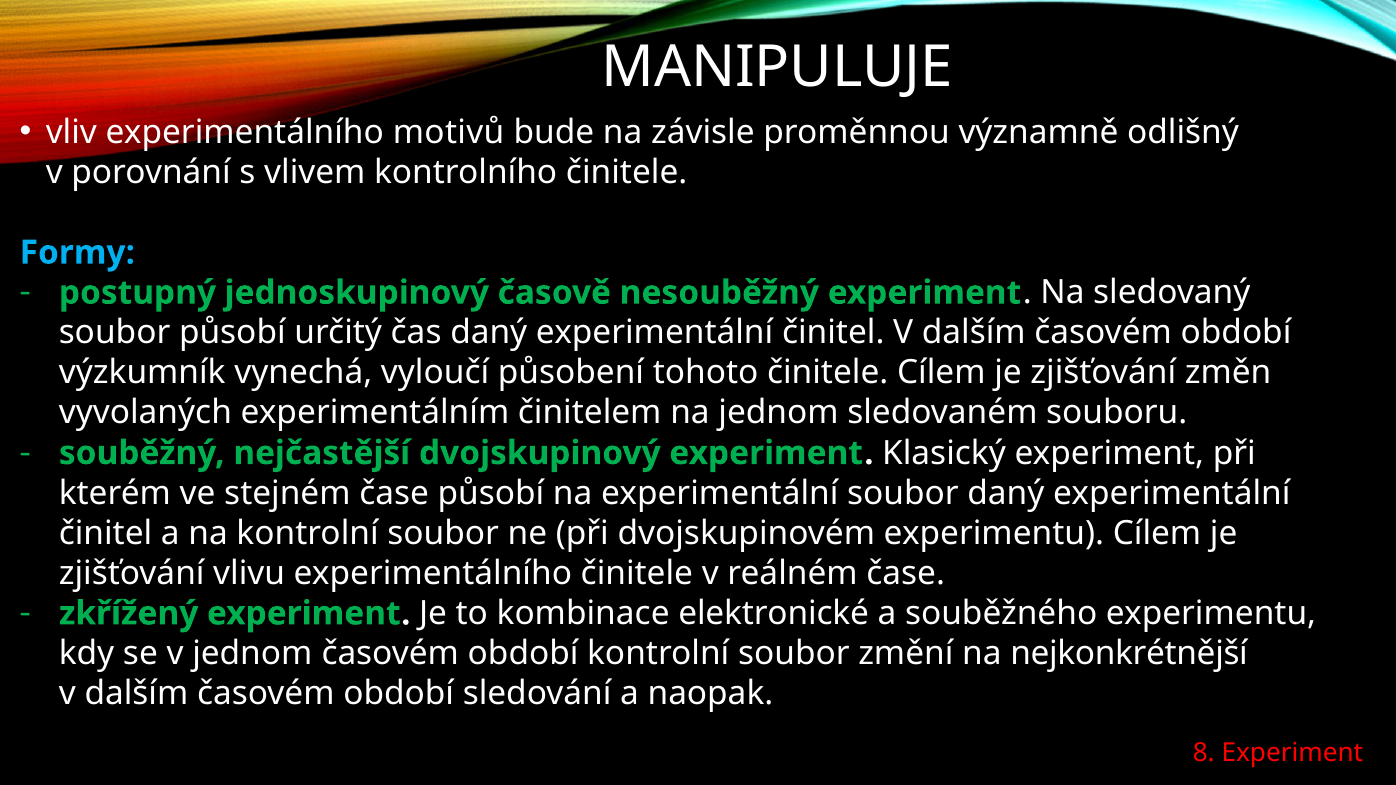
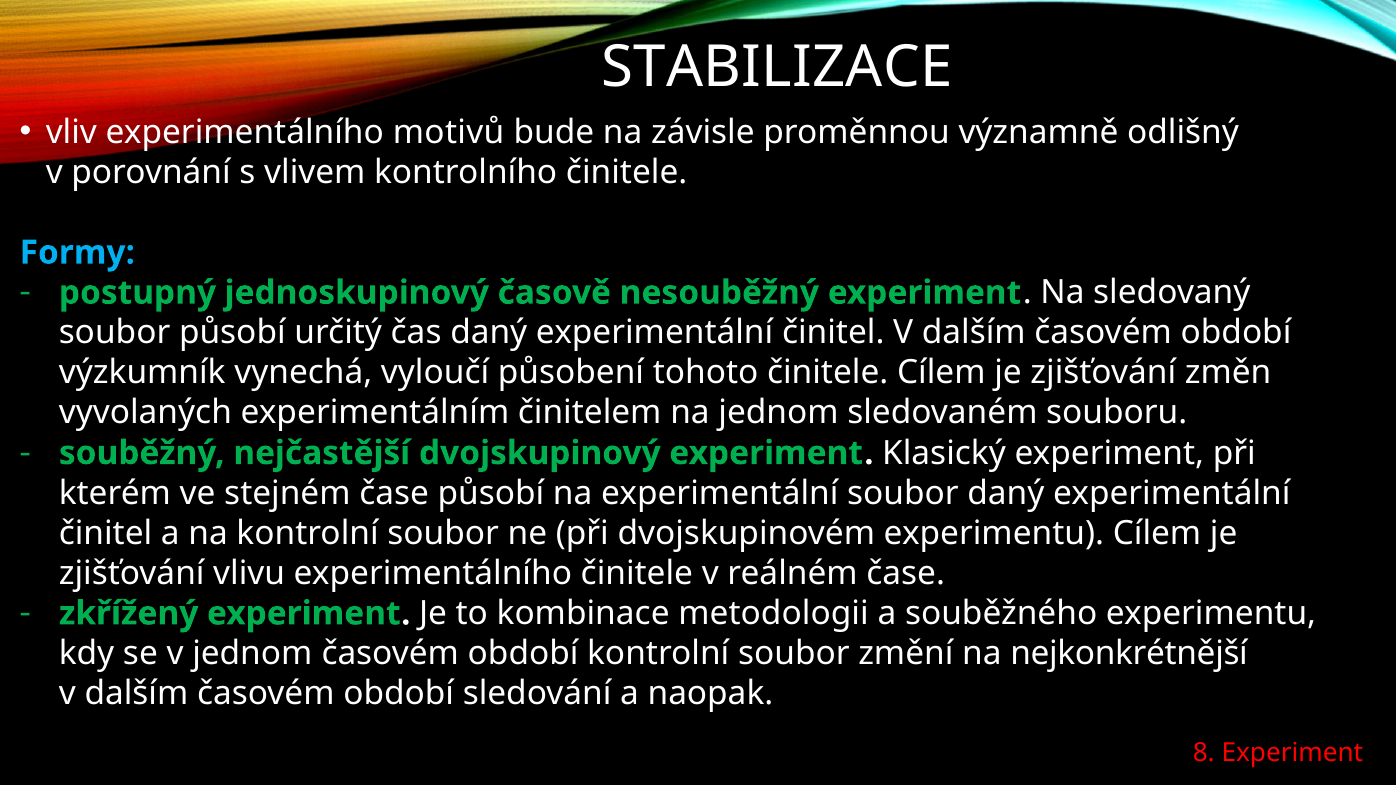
MANIPULUJE: MANIPULUJE -> STABILIZACE
elektronické: elektronické -> metodologii
